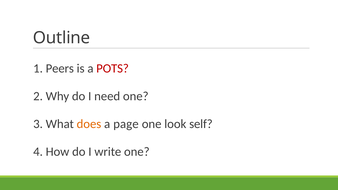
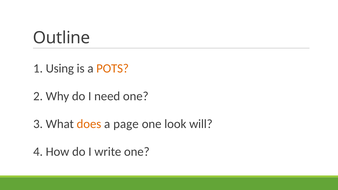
Peers: Peers -> Using
POTS colour: red -> orange
self: self -> will
